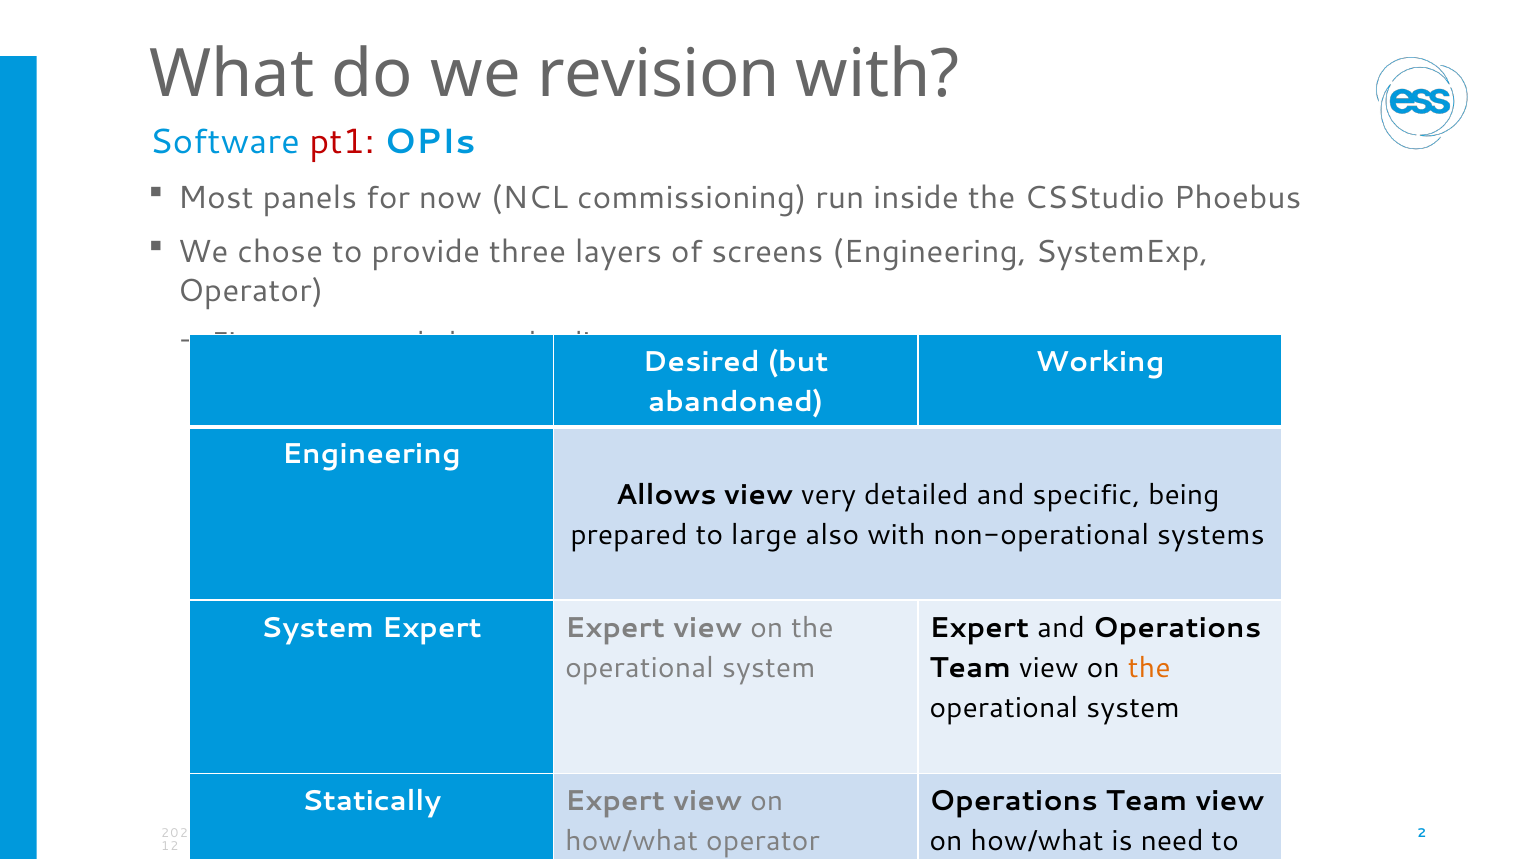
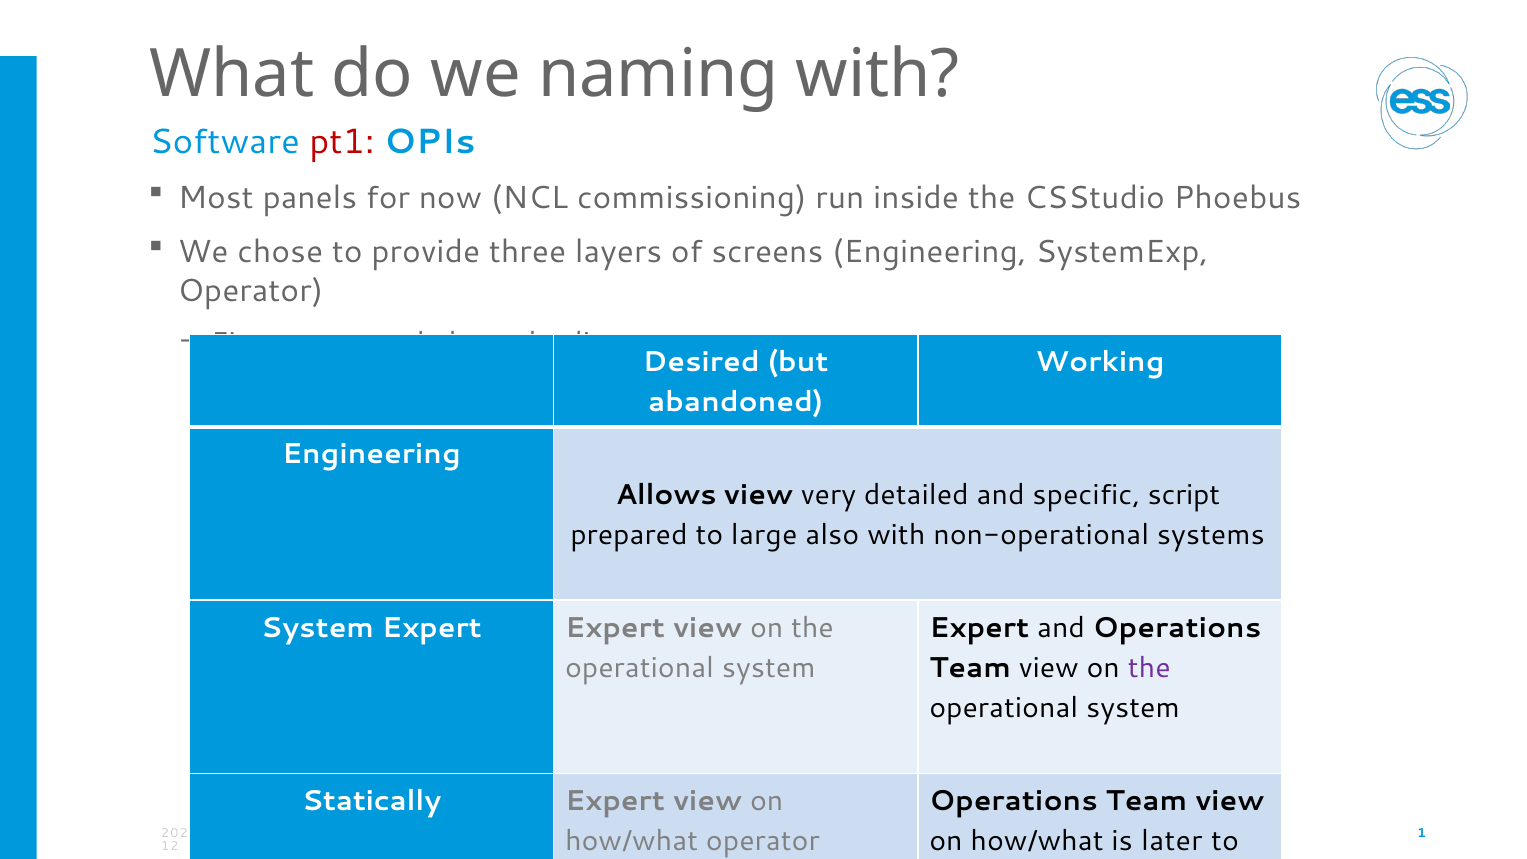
revision: revision -> naming
being: being -> script
the at (1149, 668) colour: orange -> purple
2: 2 -> 1
need: need -> later
